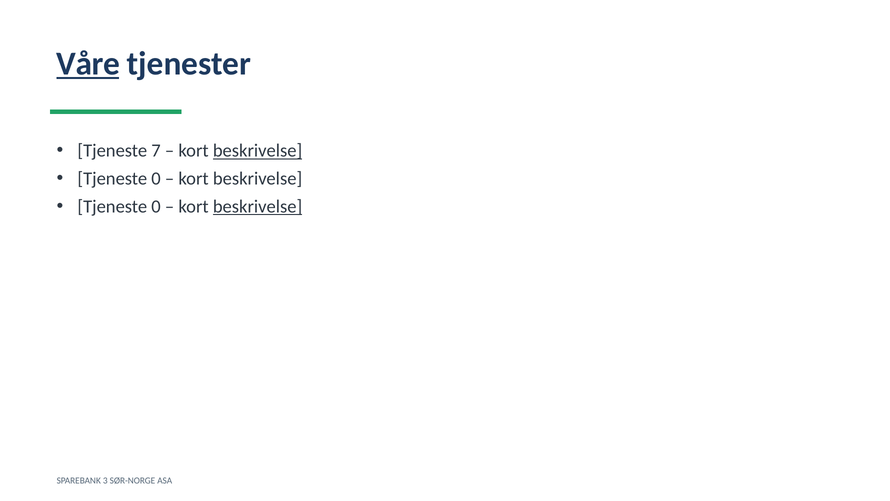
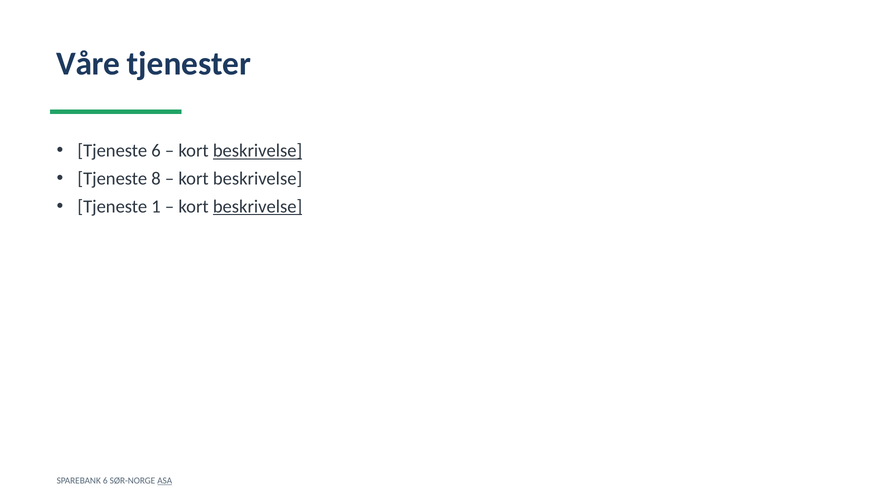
Våre underline: present -> none
Tjeneste 7: 7 -> 6
0 at (156, 179): 0 -> 8
0 at (156, 206): 0 -> 1
SPAREBANK 3: 3 -> 6
ASA underline: none -> present
